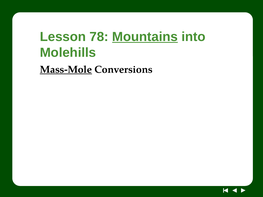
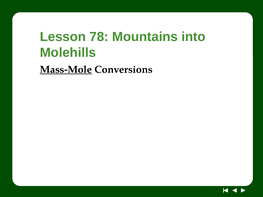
Mountains underline: present -> none
